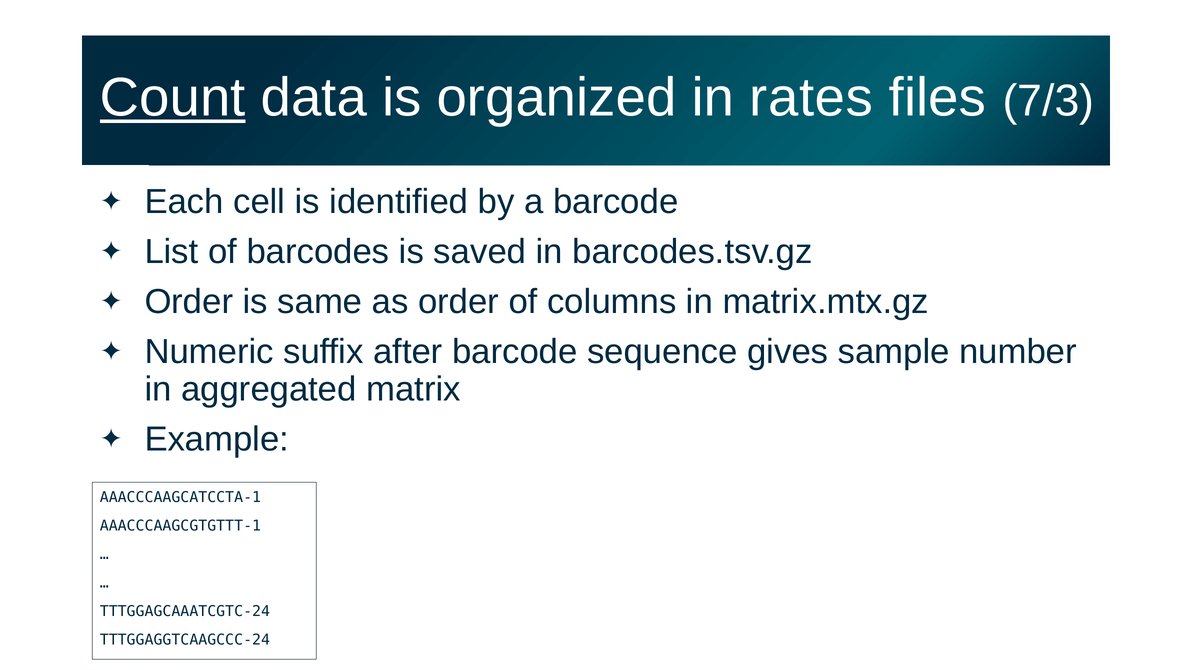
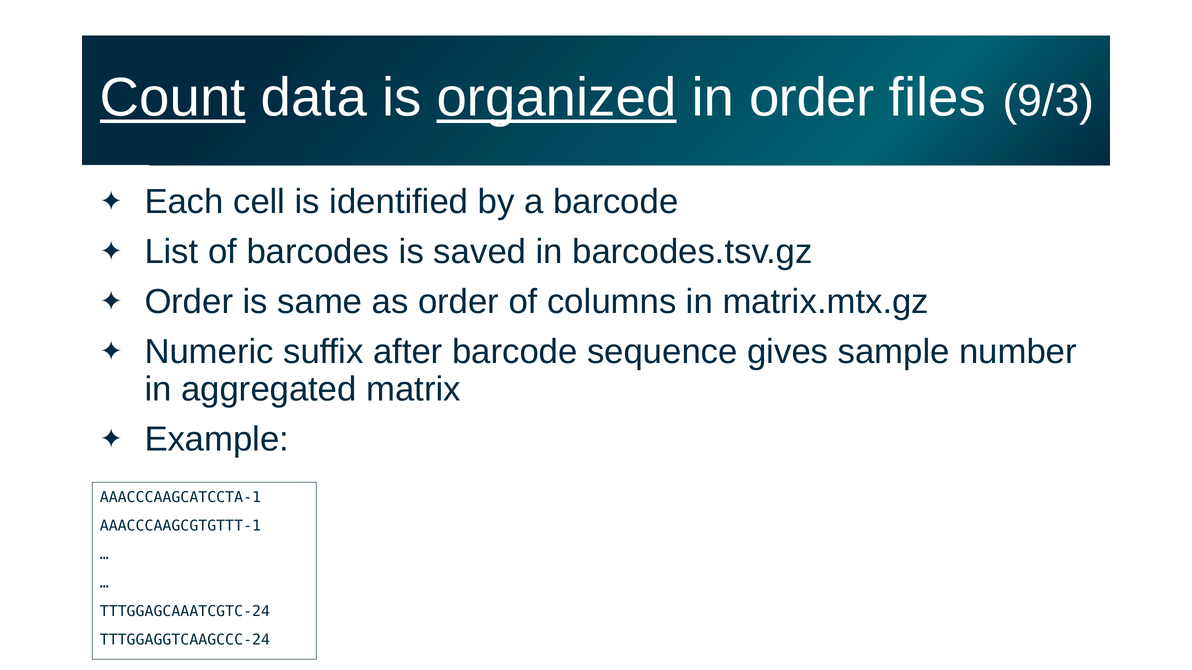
organized underline: none -> present
in rates: rates -> order
7/3: 7/3 -> 9/3
